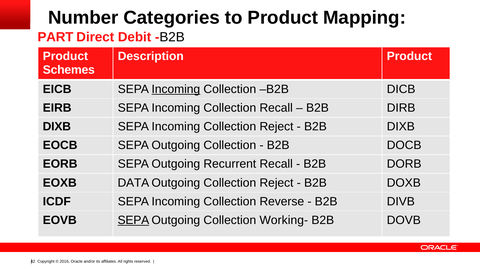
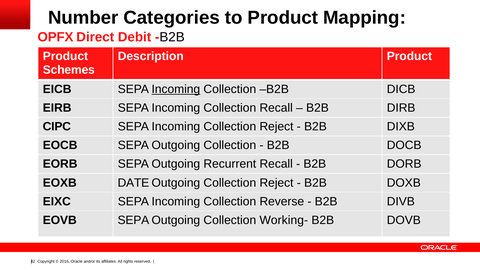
PART: PART -> OPFX
DIXB at (57, 127): DIXB -> CIPC
DATA: DATA -> DATE
ICDF: ICDF -> EIXC
SEPA at (133, 220) underline: present -> none
